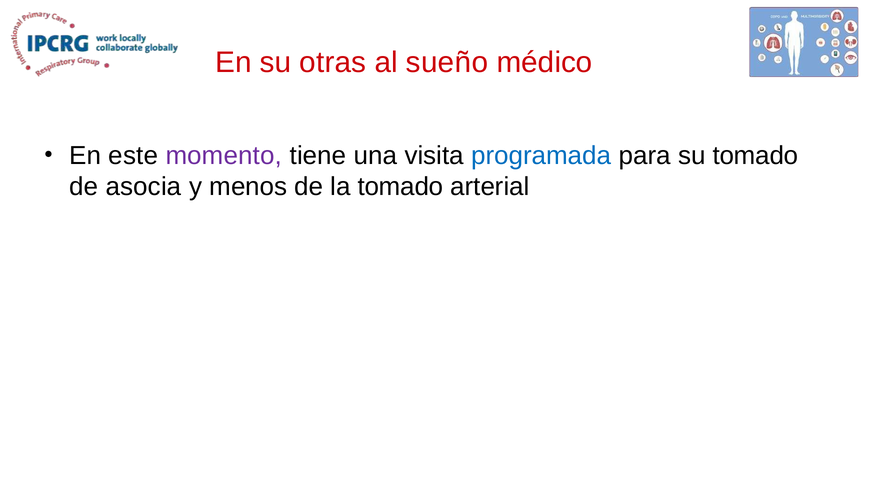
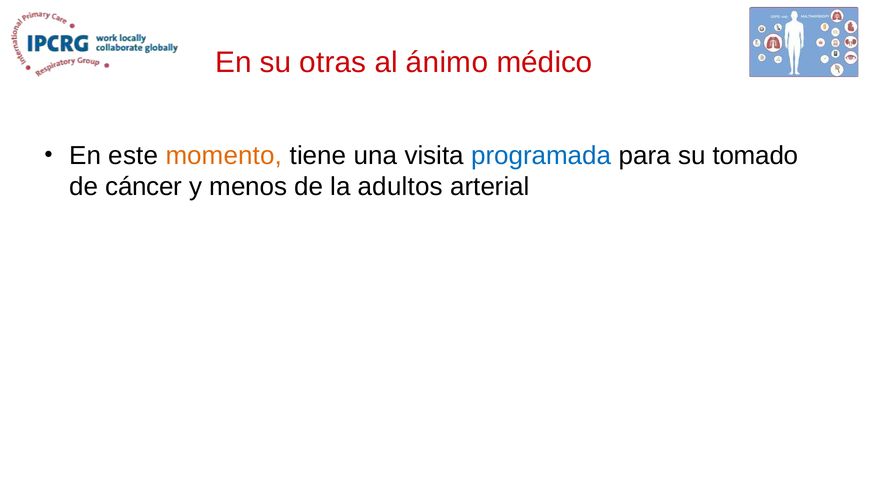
sueño: sueño -> ánimo
momento colour: purple -> orange
asocia: asocia -> cáncer
la tomado: tomado -> adultos
